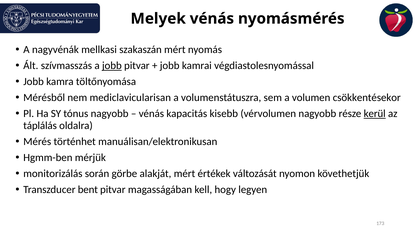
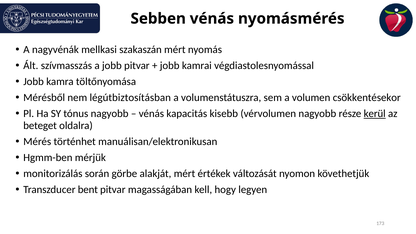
Melyek: Melyek -> Sebben
jobb at (112, 66) underline: present -> none
mediclavicularisan: mediclavicularisan -> légútbiztosításban
táplálás: táplálás -> beteget
